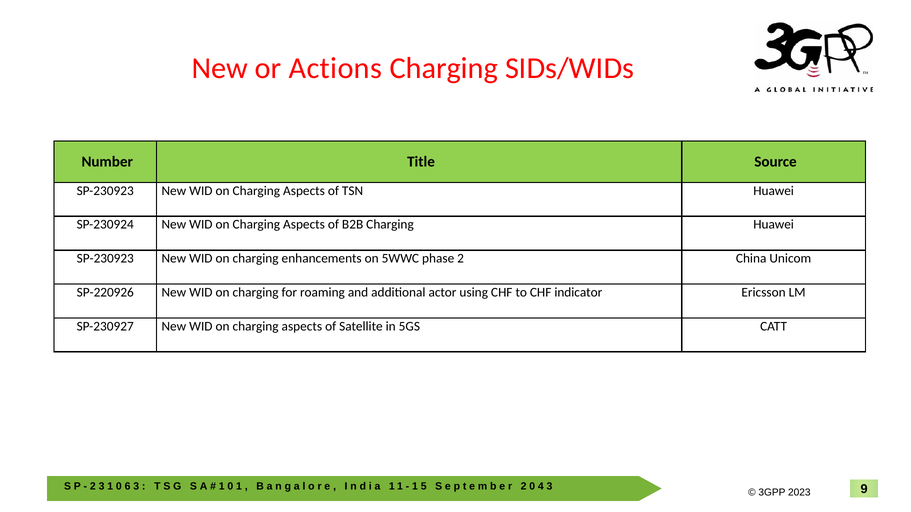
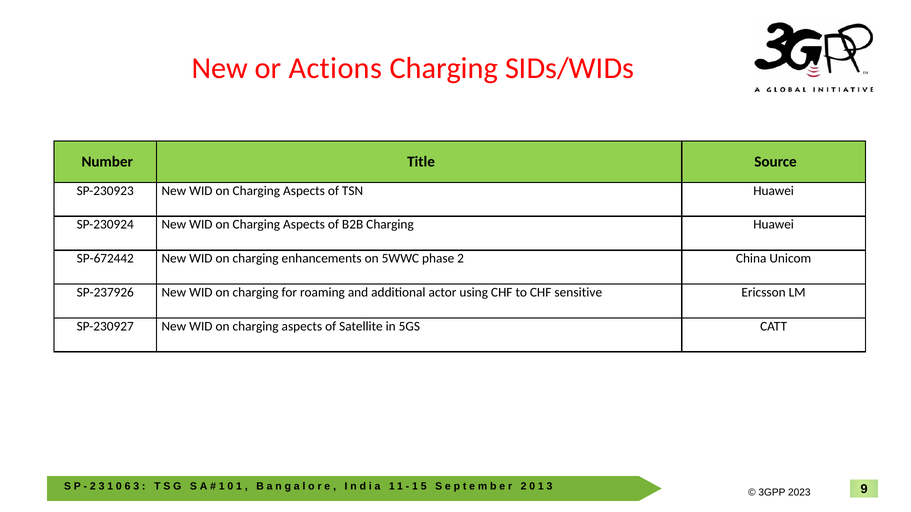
SP-230923 at (105, 259): SP-230923 -> SP-672442
SP-220926: SP-220926 -> SP-237926
indicator: indicator -> sensitive
4 at (541, 487): 4 -> 1
